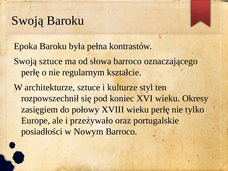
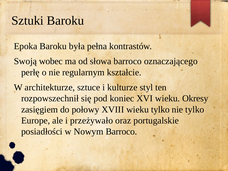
Swoją at (27, 21): Swoją -> Sztuki
Swoją sztuce: sztuce -> wobec
wieku perłę: perłę -> tylko
